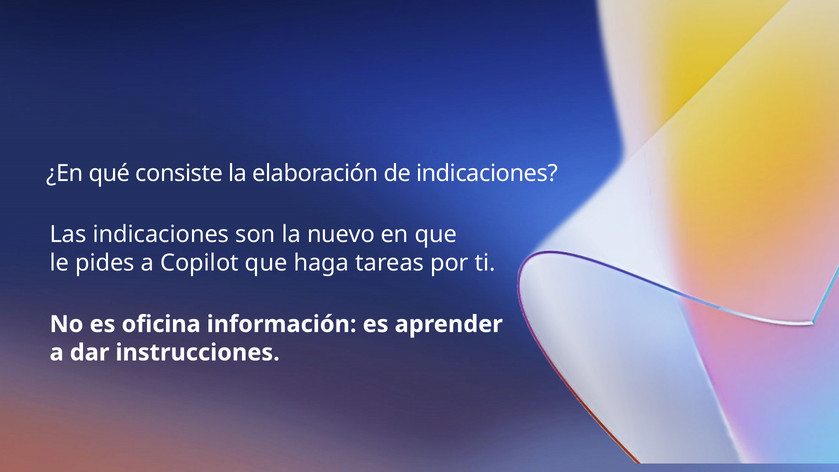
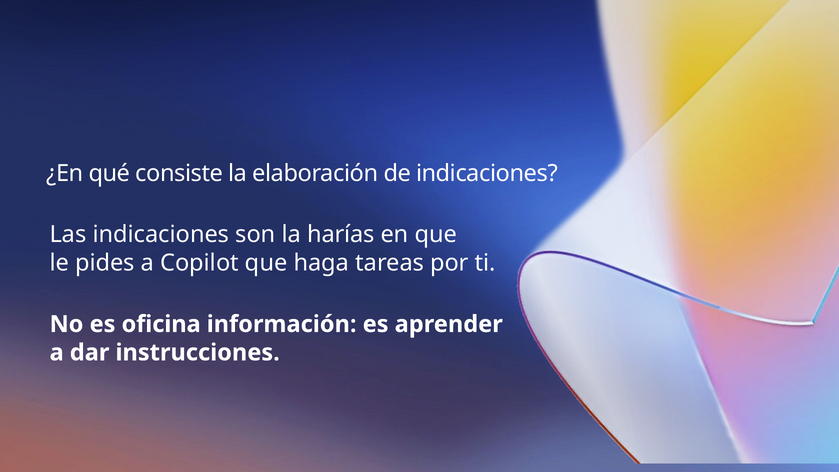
nuevo: nuevo -> harías
